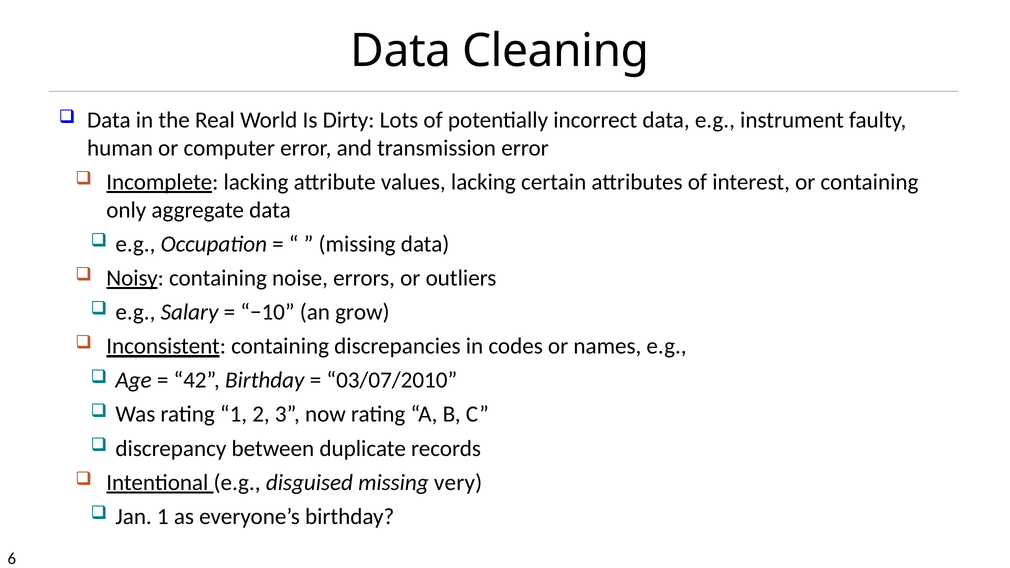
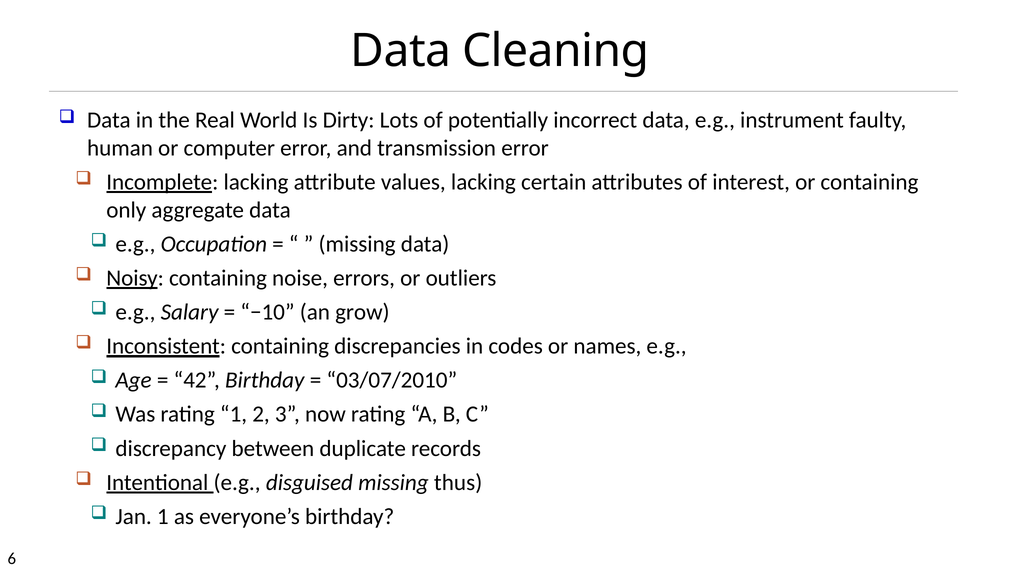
very: very -> thus
